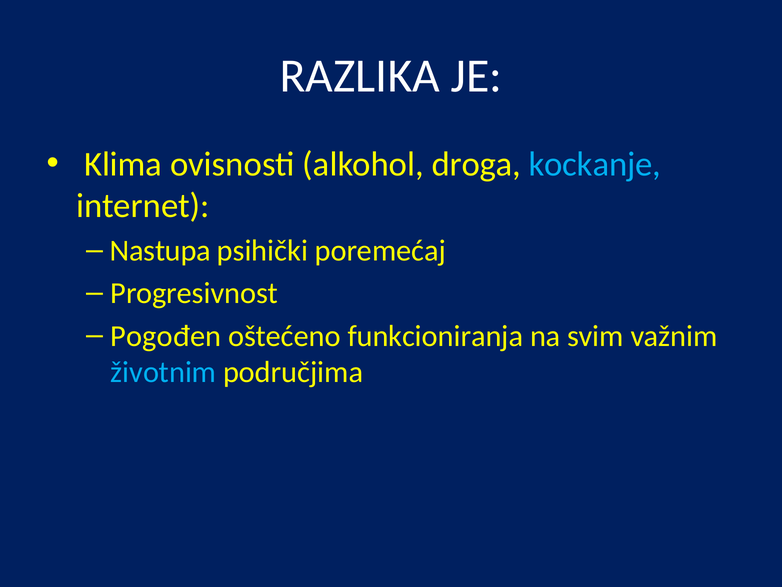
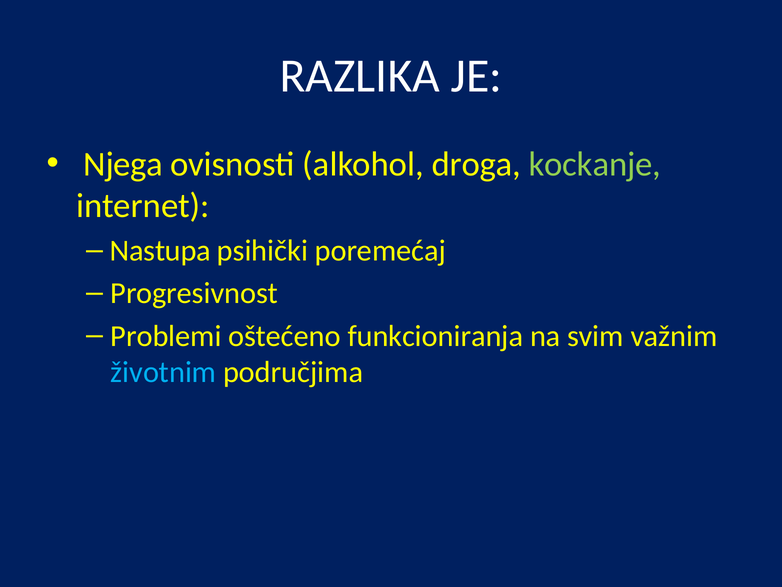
Klima: Klima -> Njega
kockanje colour: light blue -> light green
Pogođen: Pogođen -> Problemi
